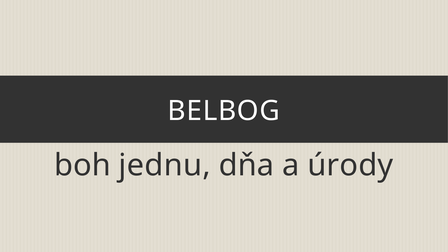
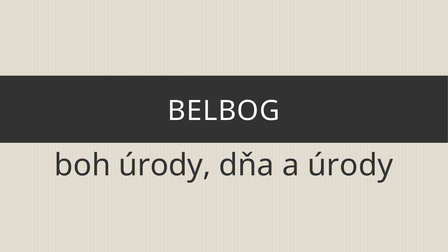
boh jednu: jednu -> úrody
